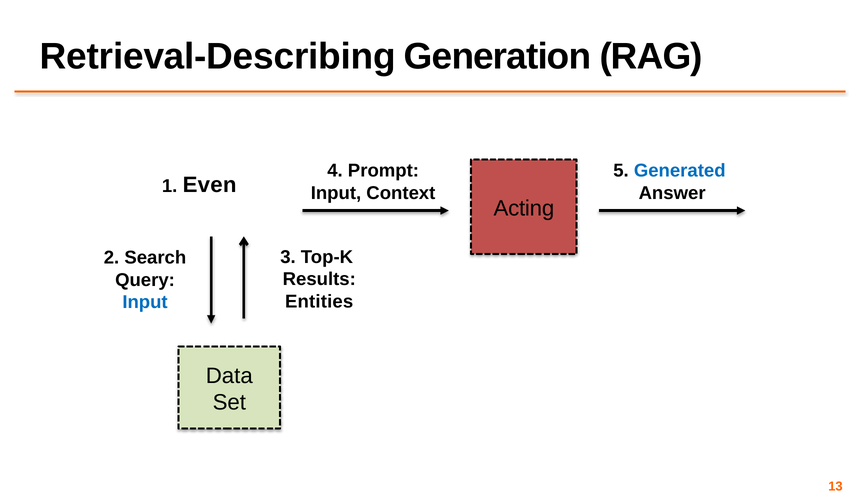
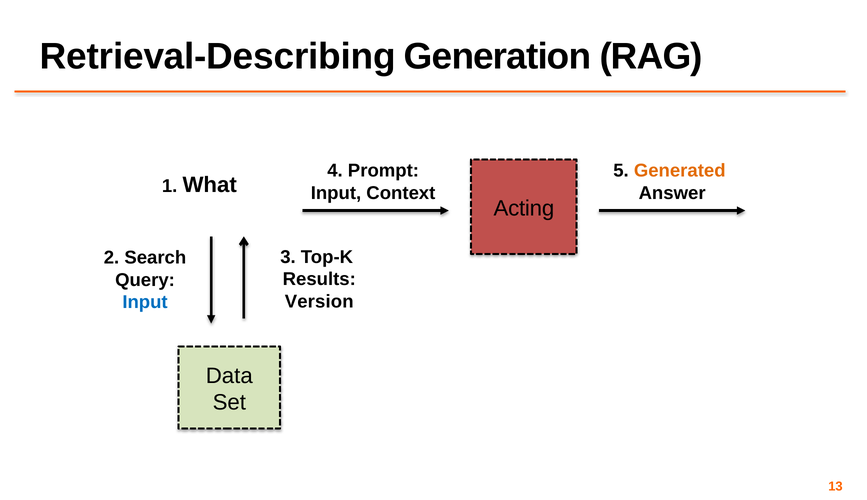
Generated colour: blue -> orange
Even: Even -> What
Entities: Entities -> Version
